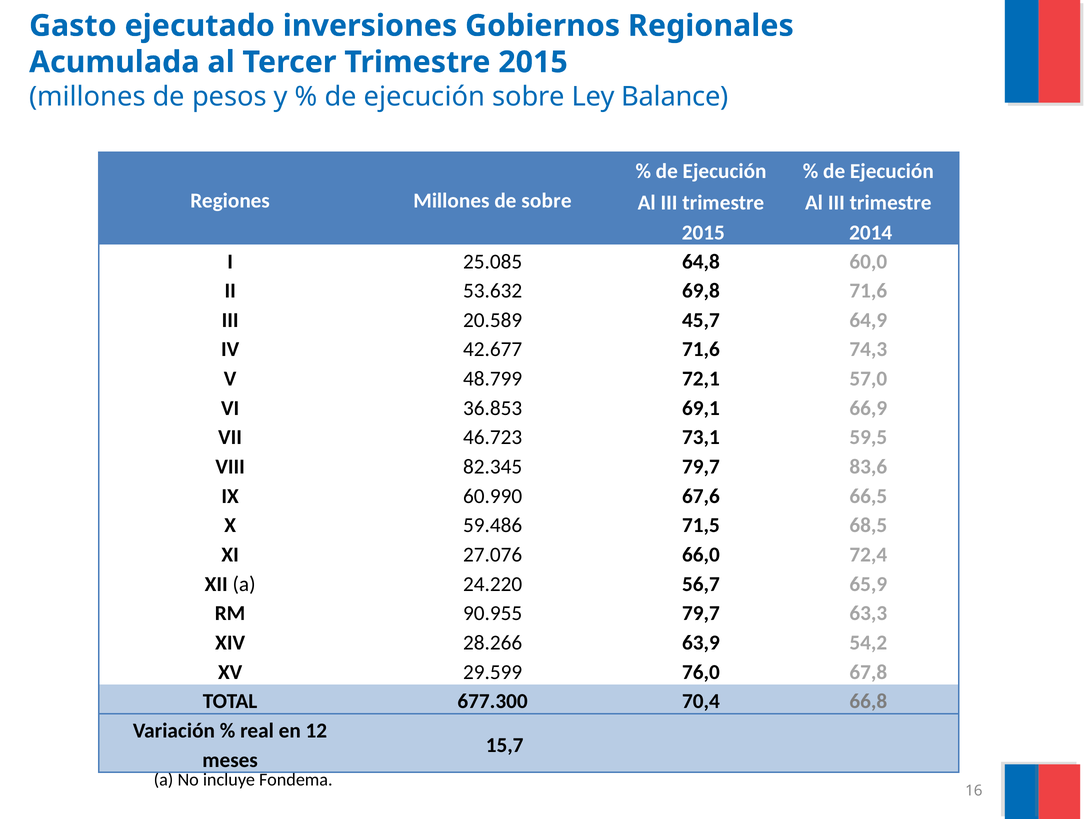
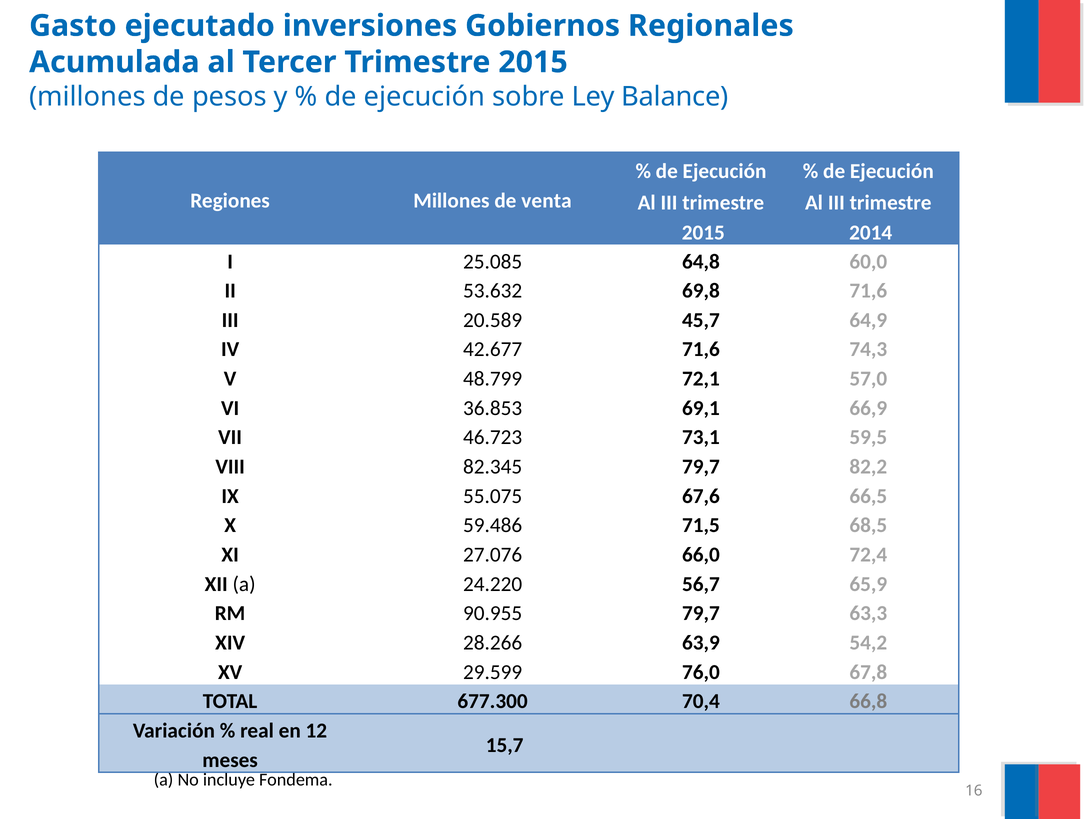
de sobre: sobre -> venta
83,6: 83,6 -> 82,2
60.990: 60.990 -> 55.075
